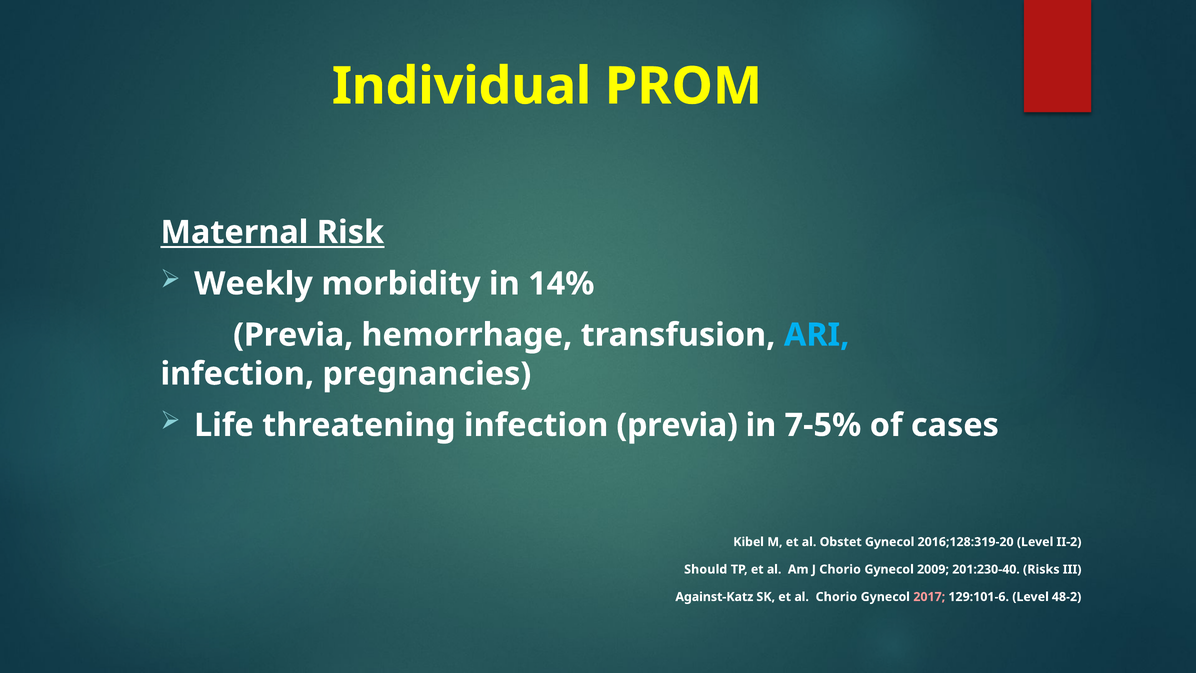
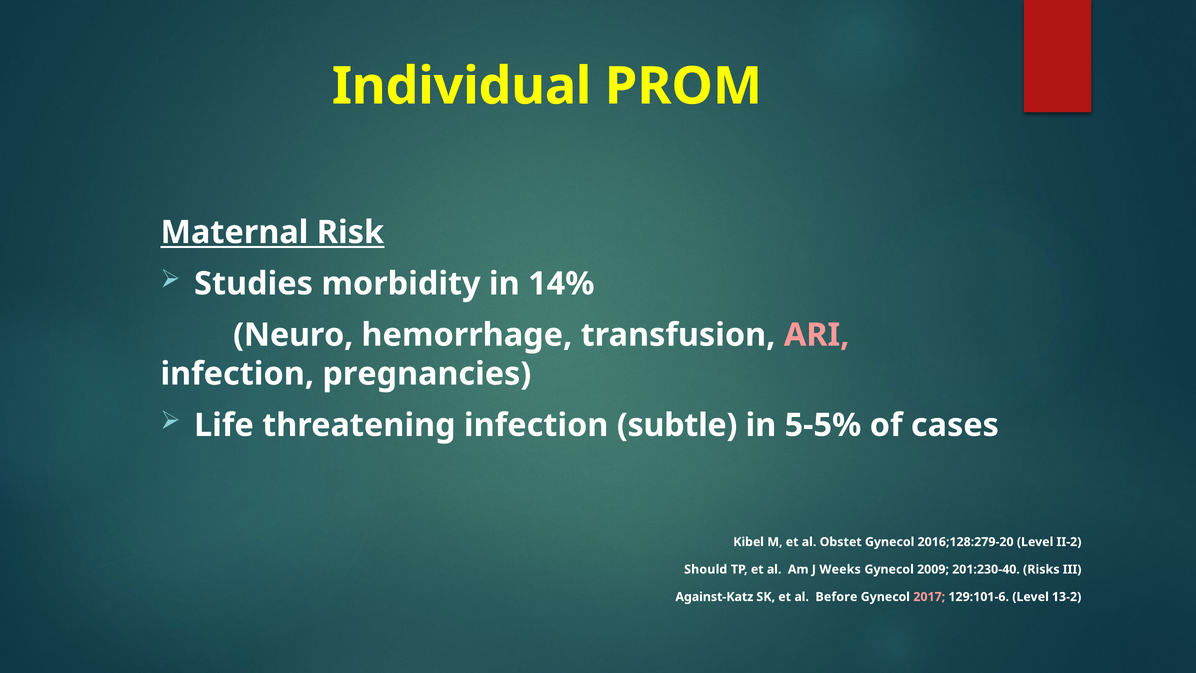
Weekly: Weekly -> Studies
Previa at (293, 335): Previa -> Neuro
ARI colour: light blue -> pink
infection previa: previa -> subtle
7-5%: 7-5% -> 5-5%
2016;128:319-20: 2016;128:319-20 -> 2016;128:279-20
J Chorio: Chorio -> Weeks
al Chorio: Chorio -> Before
48-2: 48-2 -> 13-2
